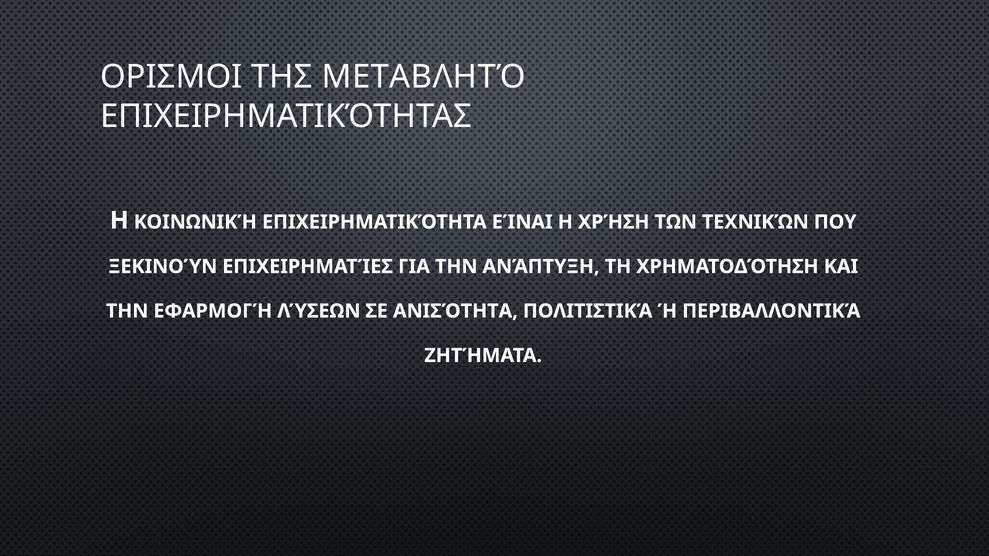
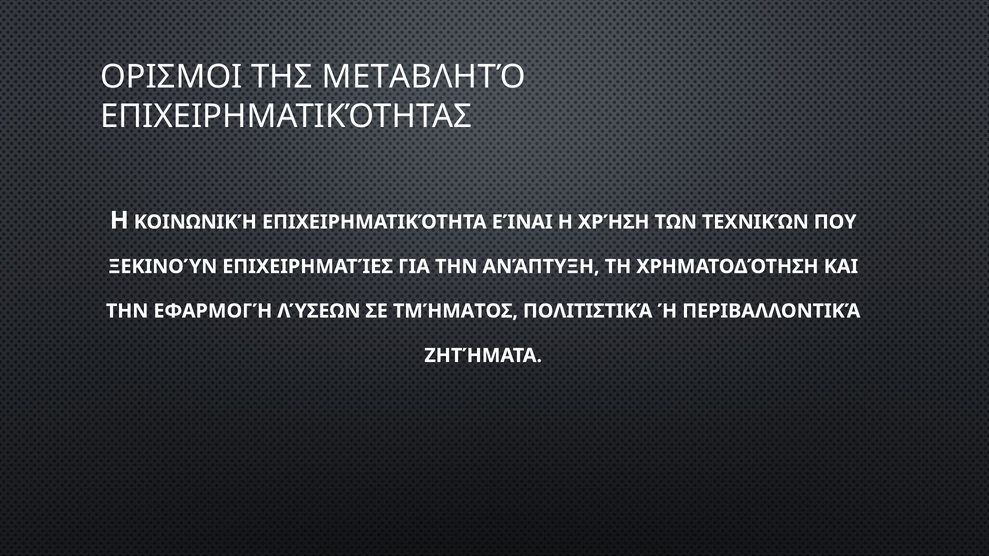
ΑΝΙΣΌΤΗΤΑ: ΑΝΙΣΌΤΗΤΑ -> ΤΜΉΜΑΤΟΣ
